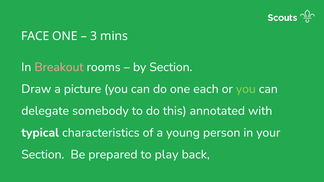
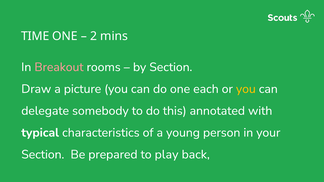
FACE: FACE -> TIME
3: 3 -> 2
you at (246, 89) colour: light green -> yellow
